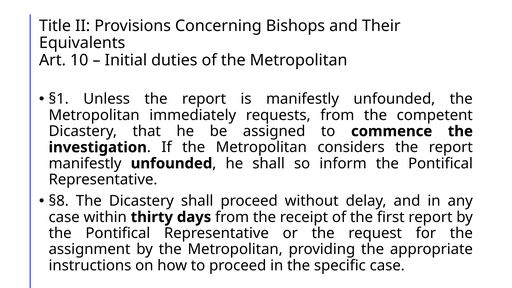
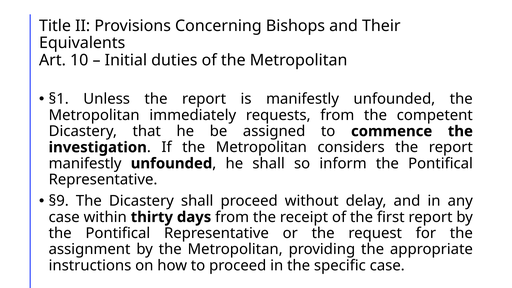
§8: §8 -> §9
